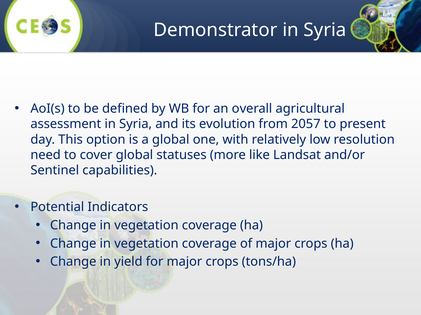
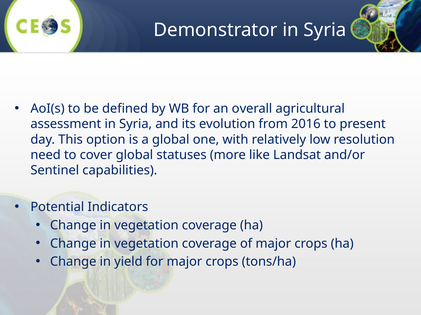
2057: 2057 -> 2016
